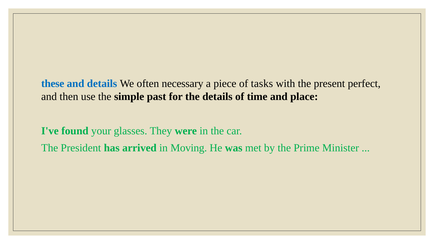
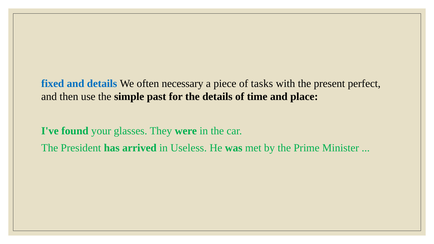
these: these -> fixed
Moving: Moving -> Useless
